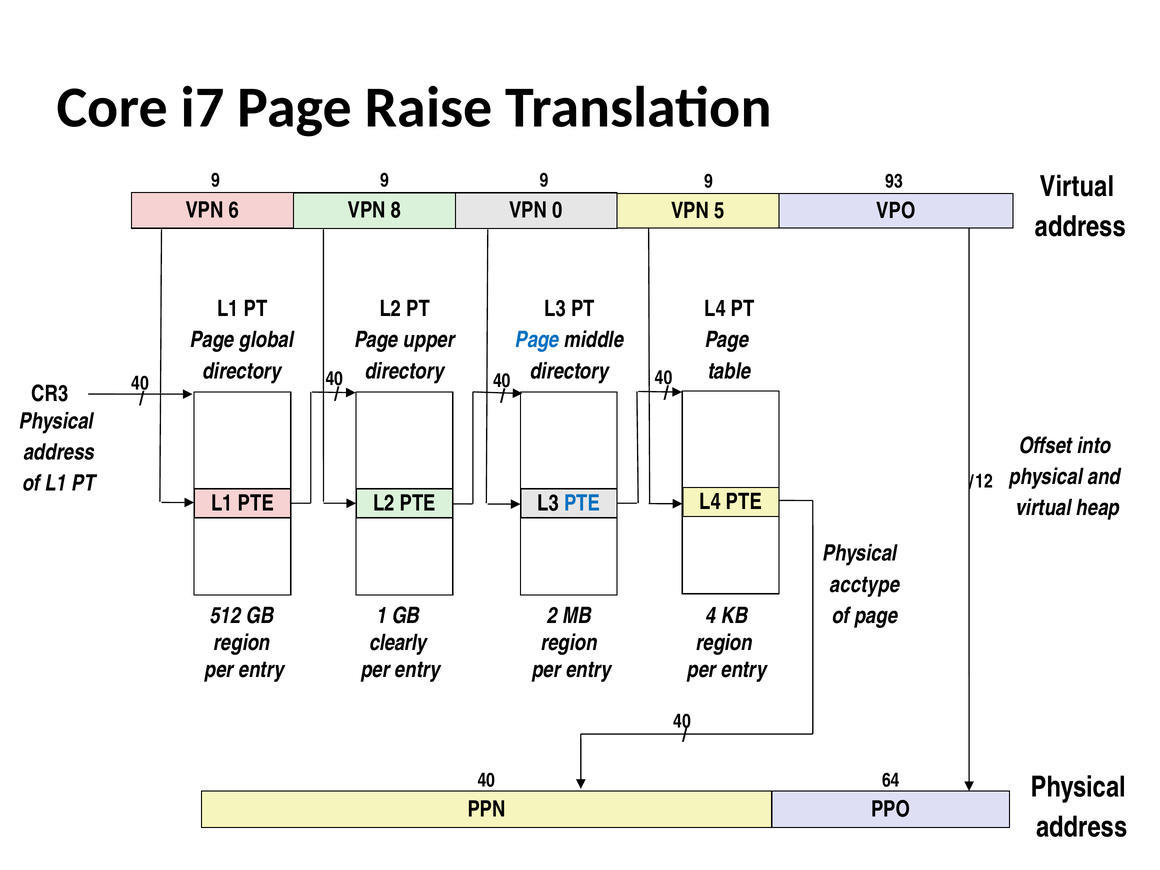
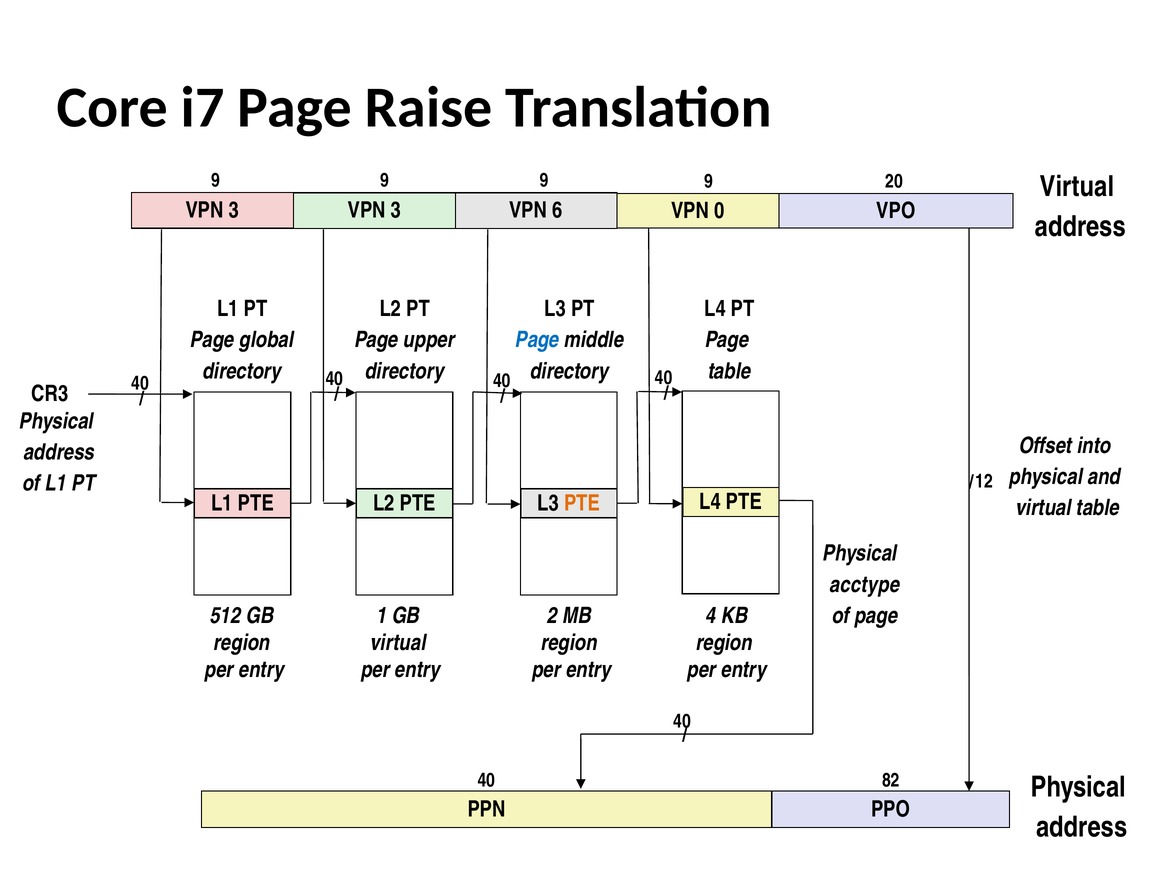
93: 93 -> 20
6 at (234, 210): 6 -> 3
8 at (396, 210): 8 -> 3
0: 0 -> 6
5: 5 -> 0
PTE at (582, 503) colour: blue -> orange
virtual heap: heap -> table
clearly at (398, 643): clearly -> virtual
64: 64 -> 82
